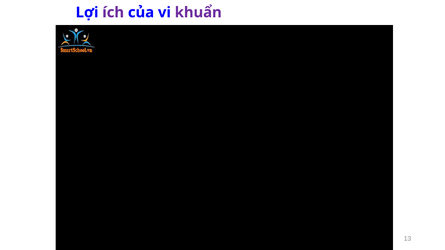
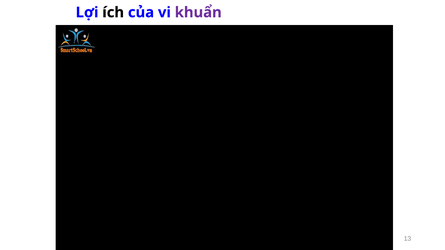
ích colour: purple -> black
